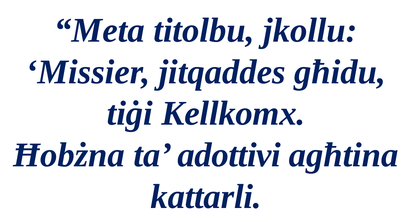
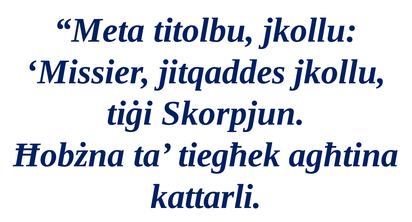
jitqaddes għidu: għidu -> jkollu
Kellkomx: Kellkomx -> Skorpjun
adottivi: adottivi -> tiegħek
